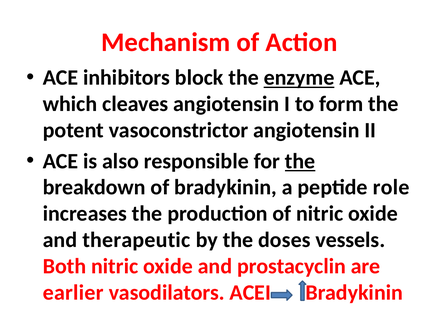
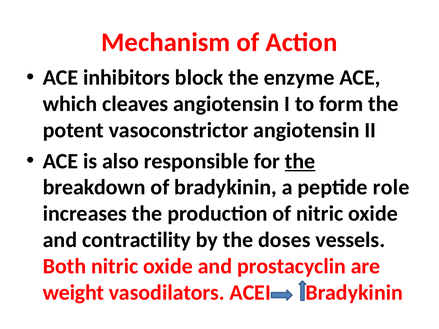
enzyme underline: present -> none
therapeutic: therapeutic -> contractility
earlier: earlier -> weight
